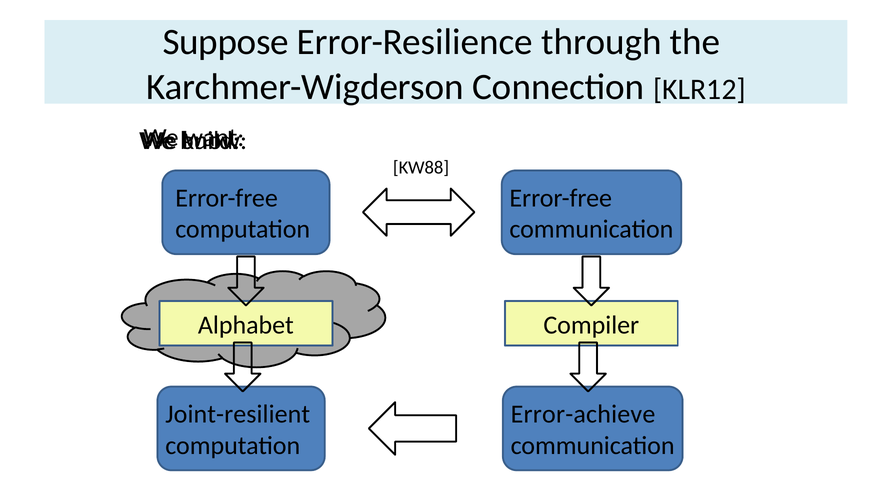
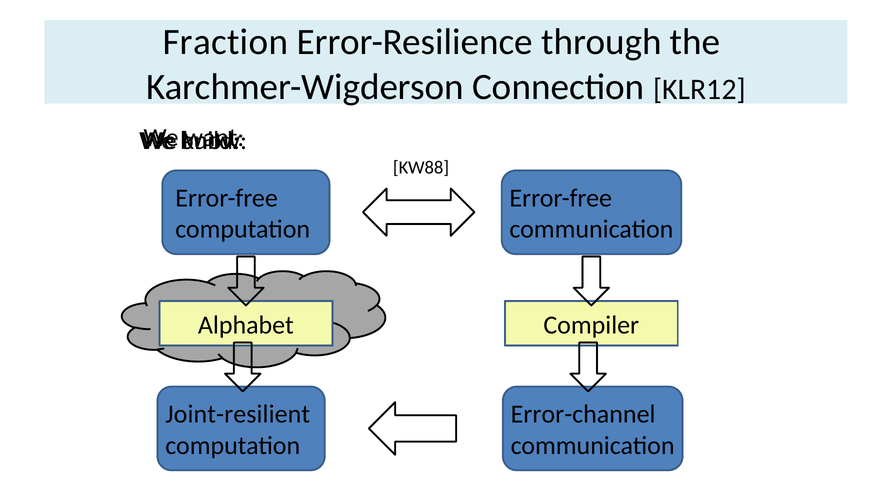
Suppose: Suppose -> Fraction
Error-achieve: Error-achieve -> Error-channel
